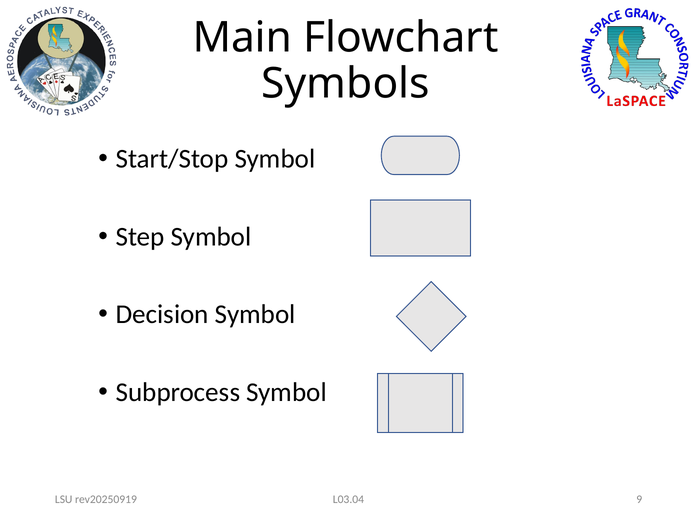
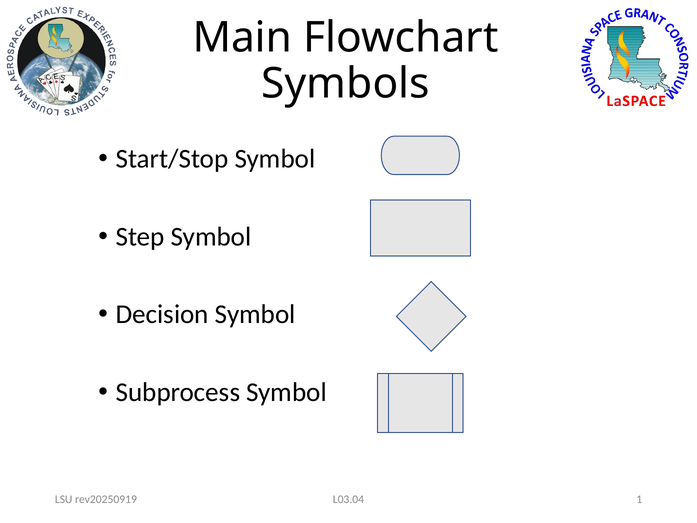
9: 9 -> 1
